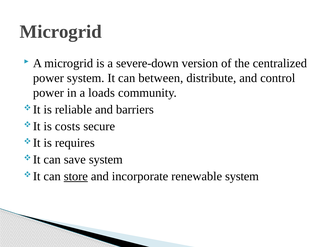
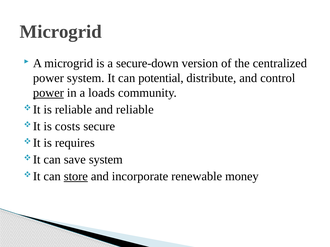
severe-down: severe-down -> secure-down
between: between -> potential
power at (48, 93) underline: none -> present
and barriers: barriers -> reliable
renewable system: system -> money
